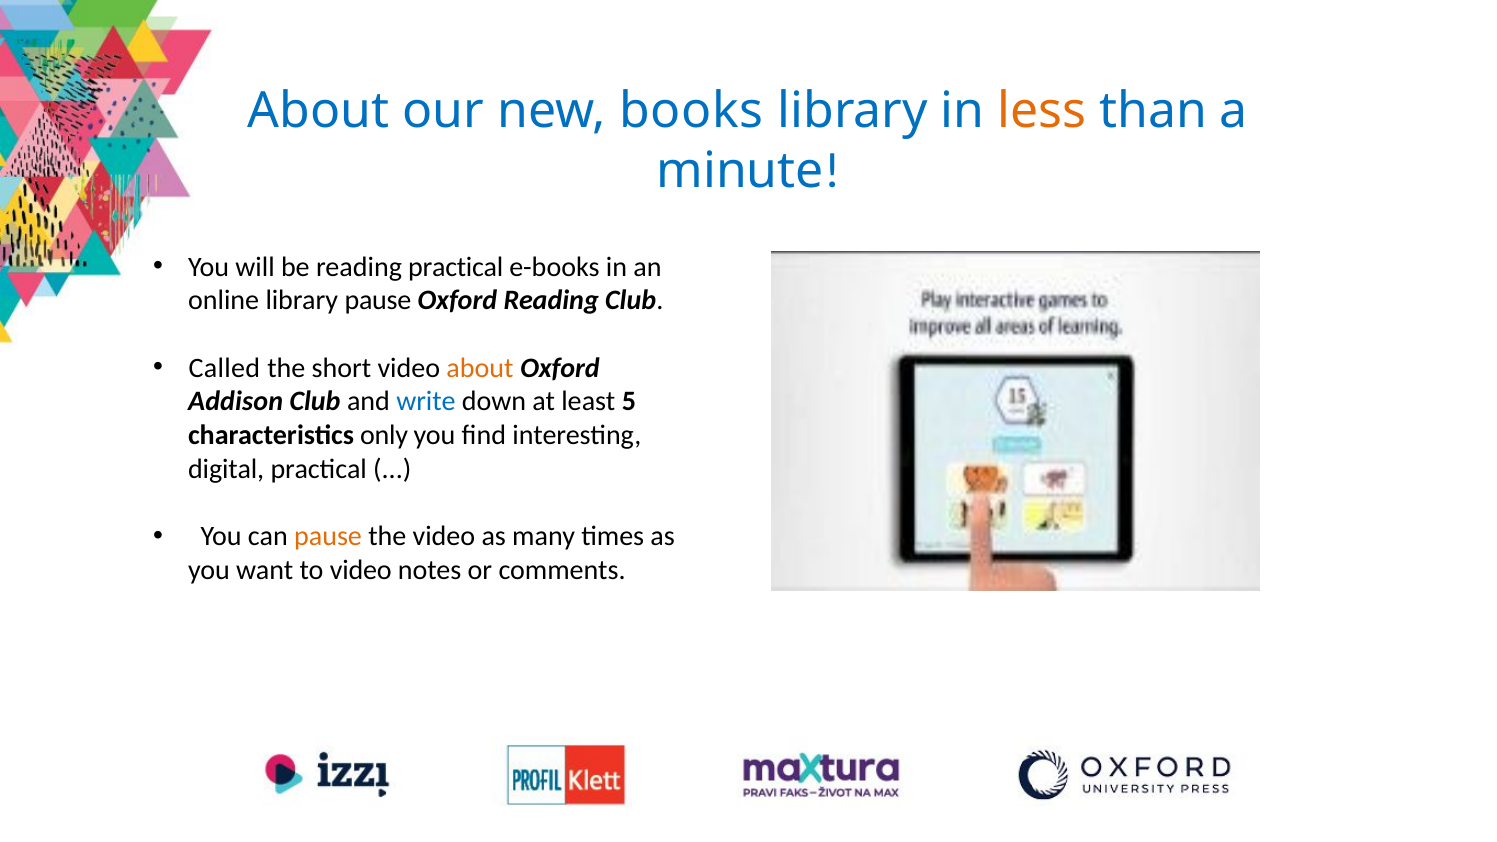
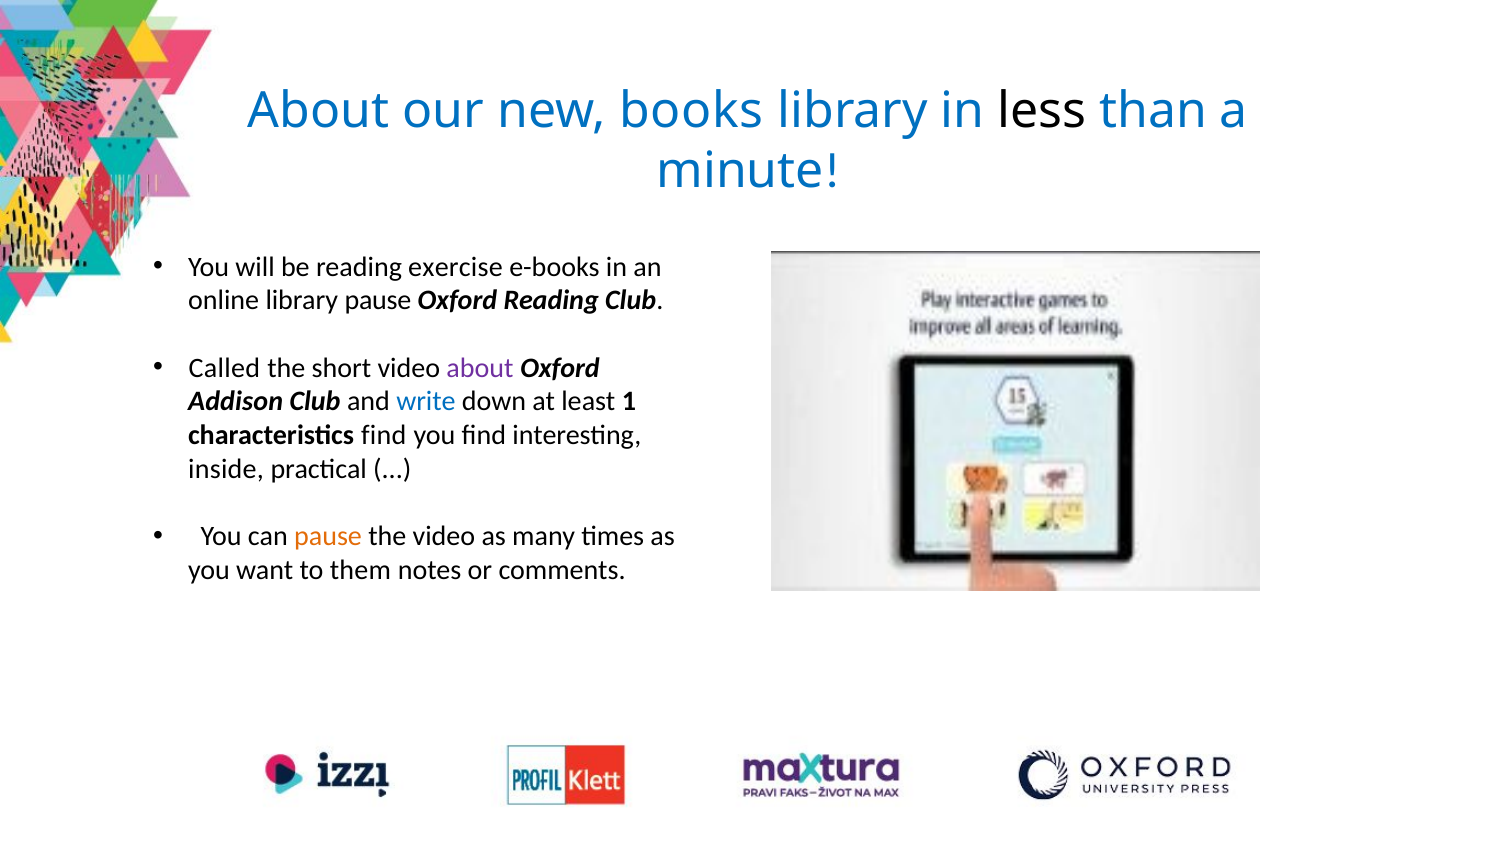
less colour: orange -> black
reading practical: practical -> exercise
about at (480, 368) colour: orange -> purple
5: 5 -> 1
characteristics only: only -> find
digital: digital -> inside
to video: video -> them
